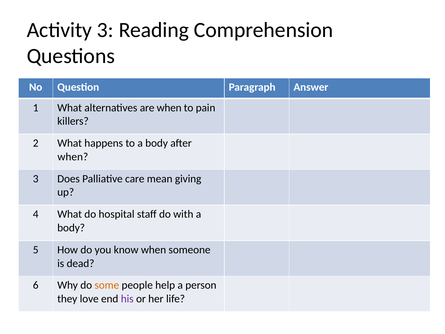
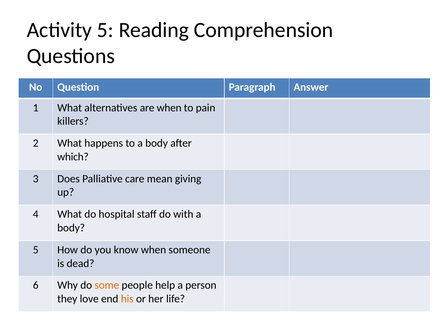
Activity 3: 3 -> 5
when at (73, 157): when -> which
his colour: purple -> orange
